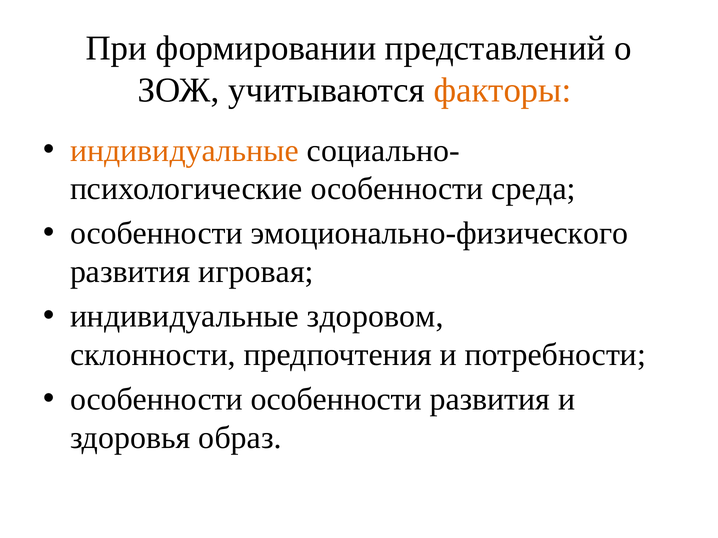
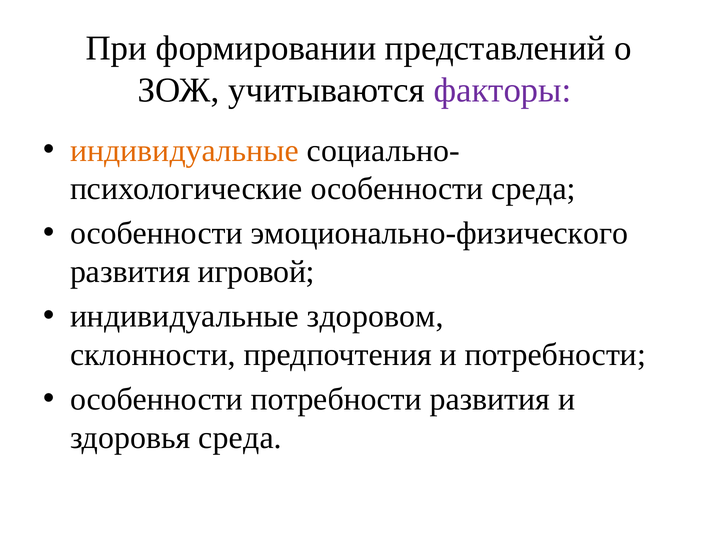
факторы colour: orange -> purple
игровая: игровая -> игровой
особенности особенности: особенности -> потребности
здоровья образ: образ -> среда
